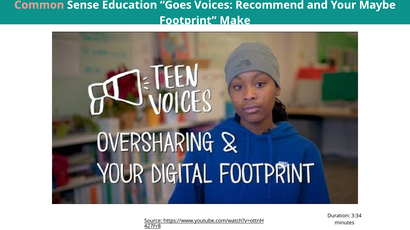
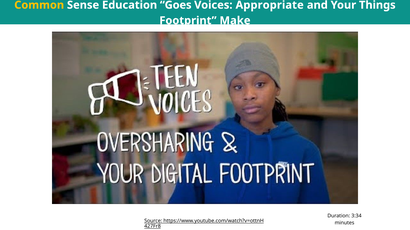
Common colour: pink -> yellow
Recommend: Recommend -> Appropriate
Maybe: Maybe -> Things
